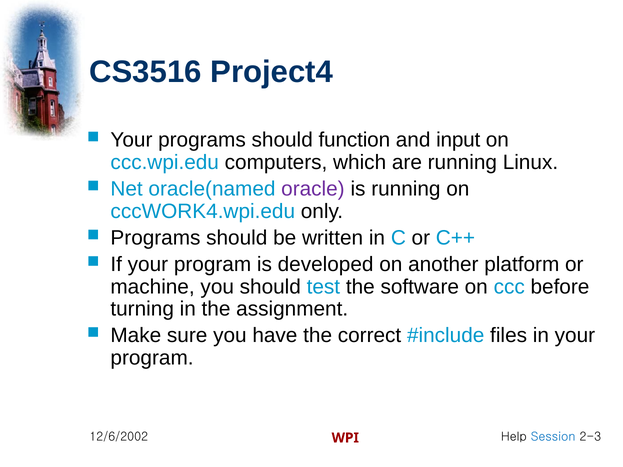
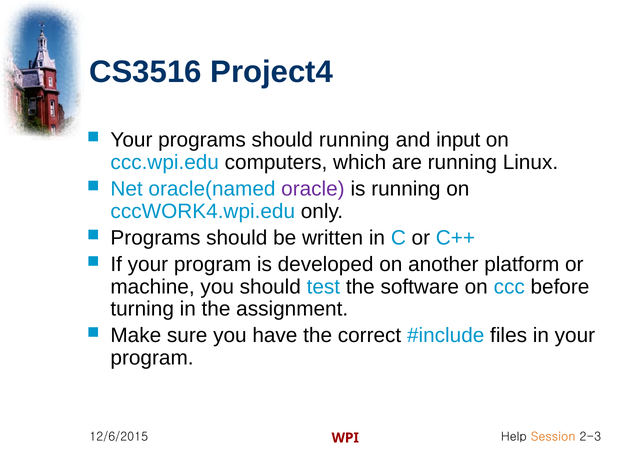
should function: function -> running
12/6/2002: 12/6/2002 -> 12/6/2015
Session colour: blue -> orange
